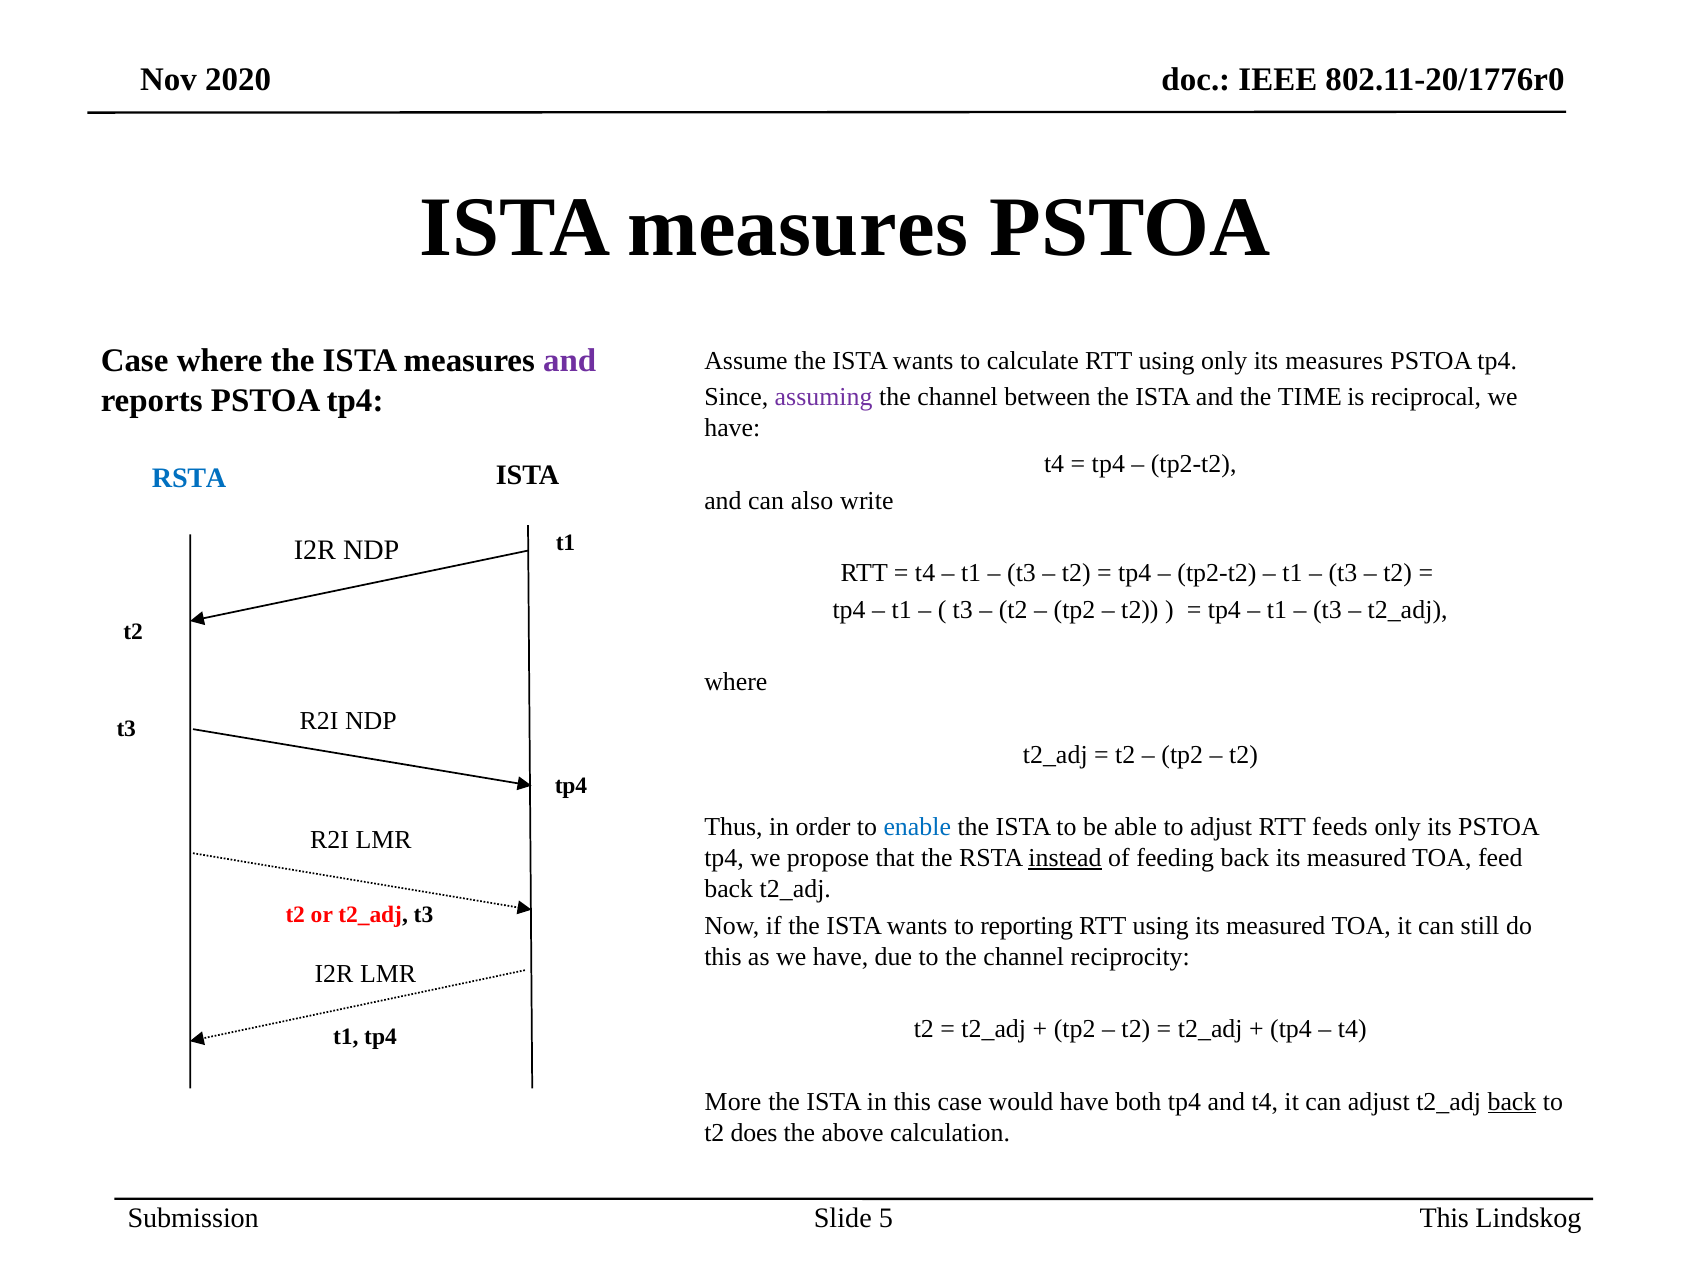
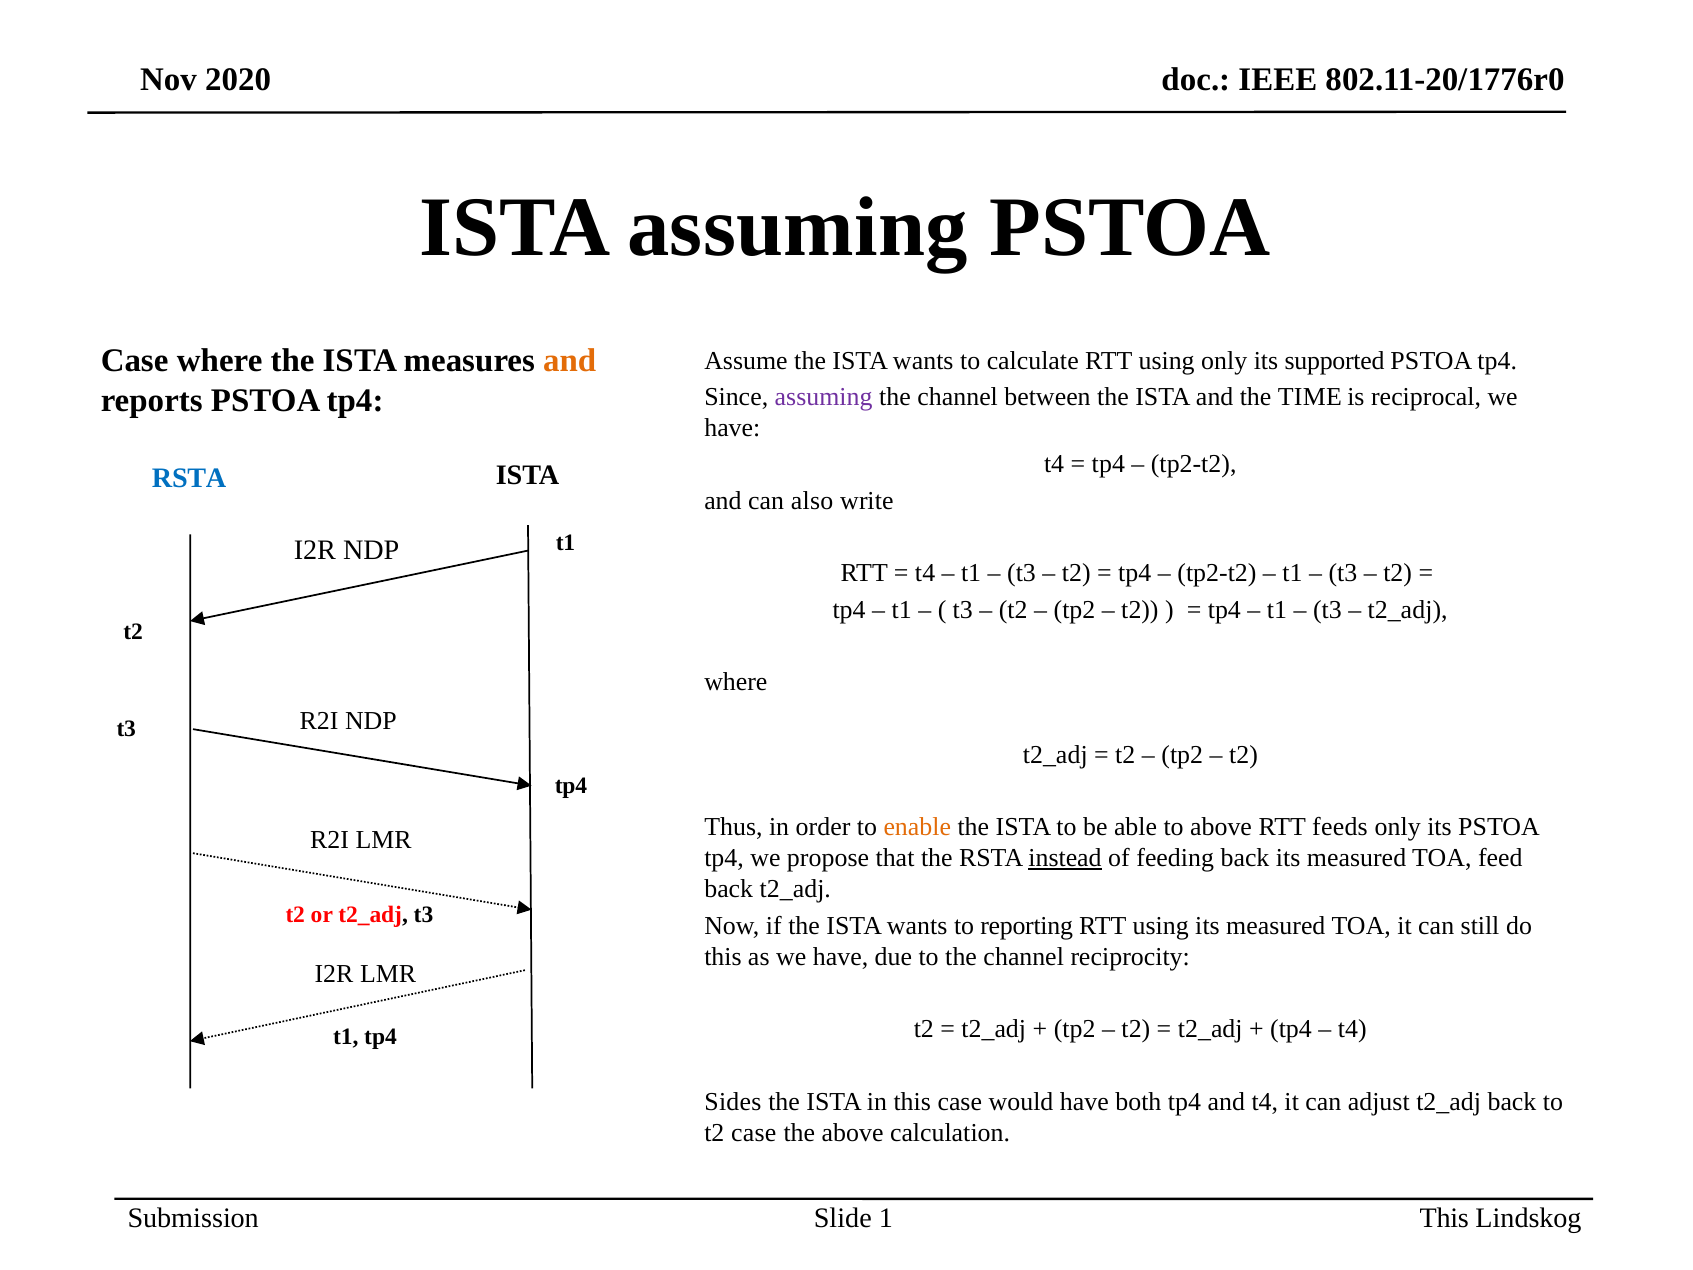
measures at (798, 227): measures -> assuming
and at (570, 361) colour: purple -> orange
its measures: measures -> supported
enable colour: blue -> orange
to adjust: adjust -> above
More: More -> Sides
back at (1512, 1101) underline: present -> none
t2 does: does -> case
5: 5 -> 1
